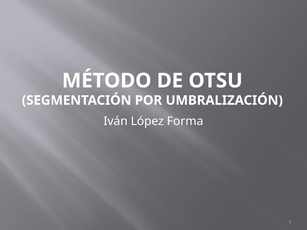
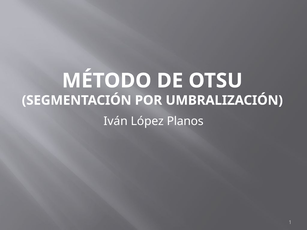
Forma: Forma -> Planos
